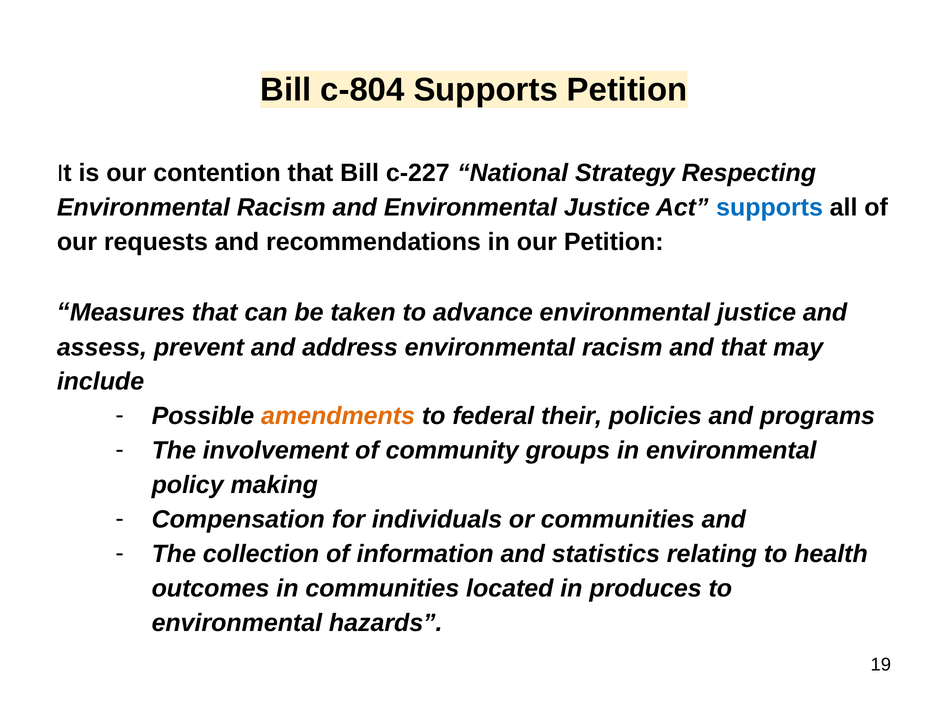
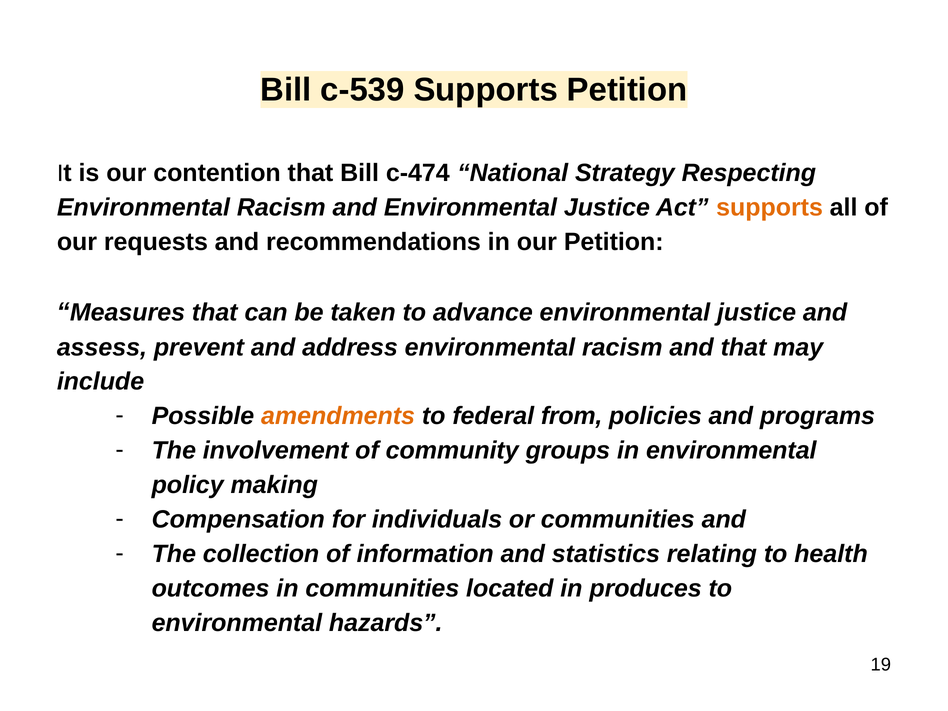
c-804: c-804 -> c-539
c-227: c-227 -> c-474
supports at (770, 207) colour: blue -> orange
their: their -> from
